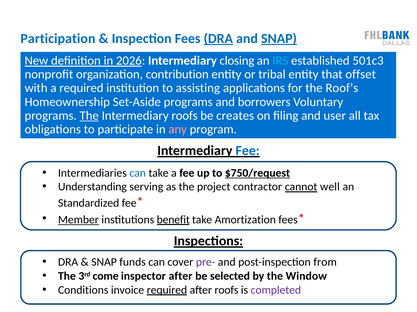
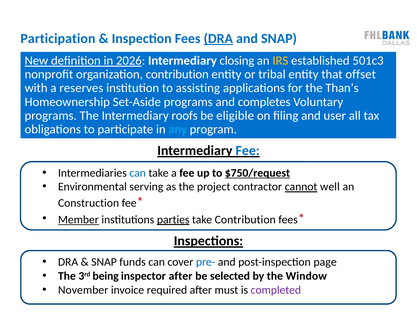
SNAP at (279, 39) underline: present -> none
IRS colour: light blue -> yellow
a required: required -> reserves
Roof’s: Roof’s -> Than’s
borrowers: borrowers -> completes
The at (89, 116) underline: present -> none
creates: creates -> eligible
any colour: pink -> light blue
Understanding: Understanding -> Environmental
Standardized: Standardized -> Construction
benefit: benefit -> parties
take Amortization: Amortization -> Contribution
pre- colour: purple -> blue
from: from -> page
come: come -> being
Conditions: Conditions -> November
required at (167, 291) underline: present -> none
after roofs: roofs -> must
